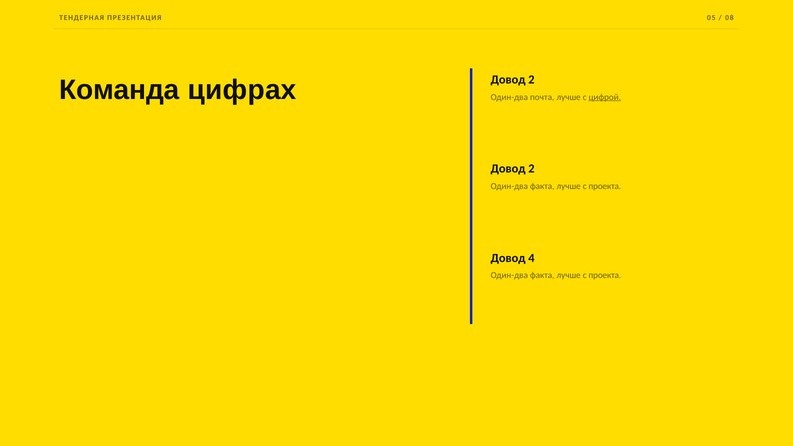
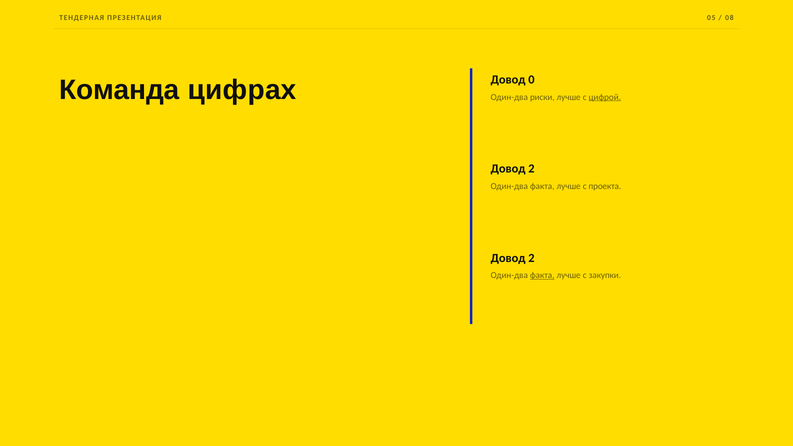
2 at (531, 80): 2 -> 0
почта: почта -> риски
4 at (531, 258): 4 -> 2
факта at (542, 276) underline: none -> present
проекта at (605, 276): проекта -> закупки
